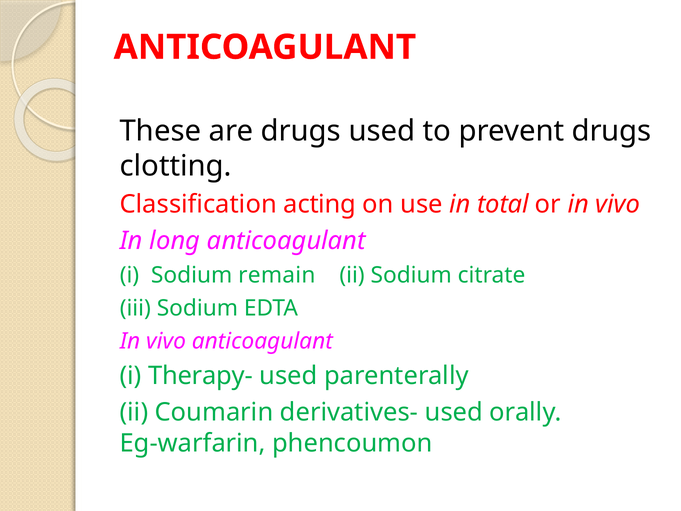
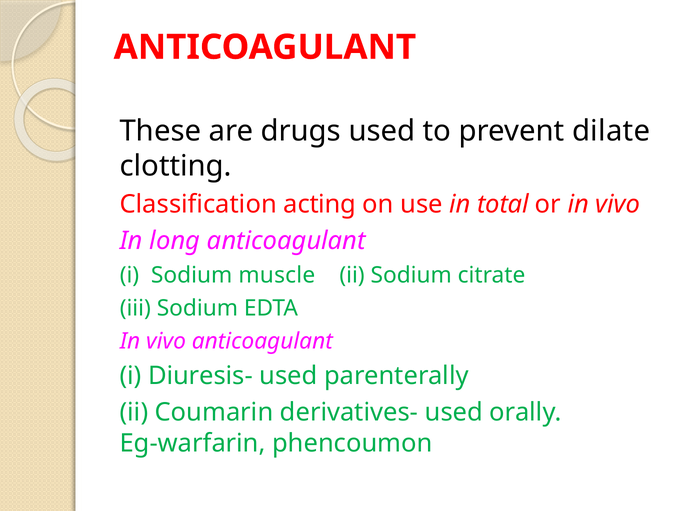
prevent drugs: drugs -> dilate
remain: remain -> muscle
Therapy-: Therapy- -> Diuresis-
